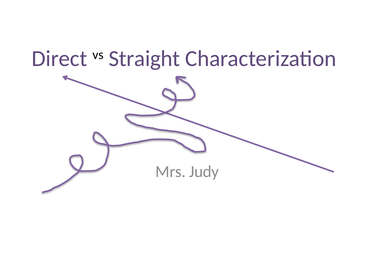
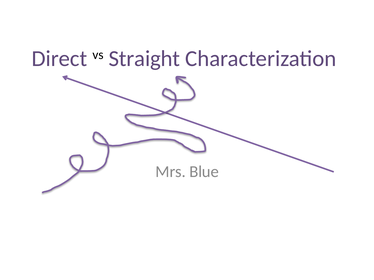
Judy: Judy -> Blue
